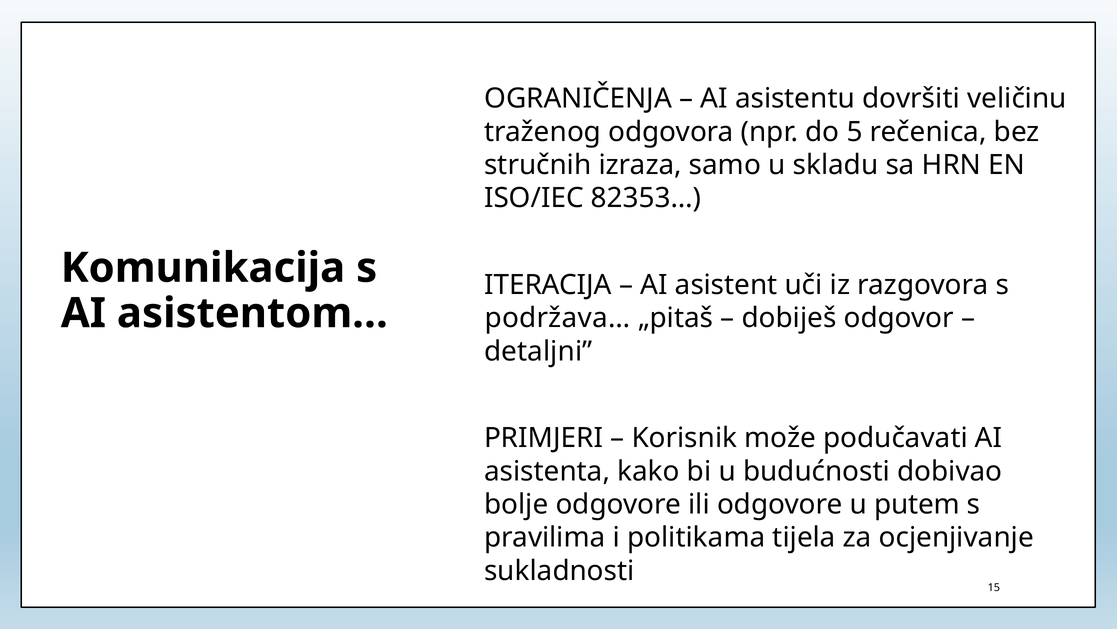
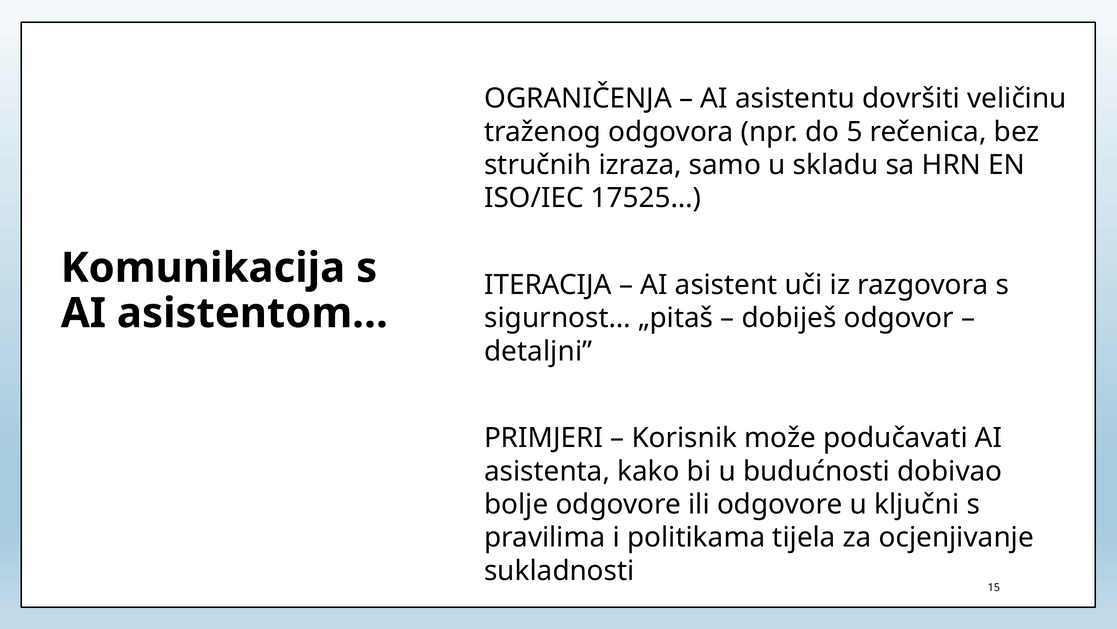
82353…: 82353… -> 17525…
podržava…: podržava… -> sigurnost…
putem: putem -> ključni
